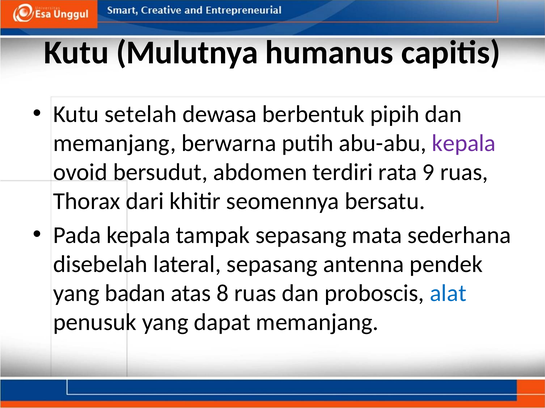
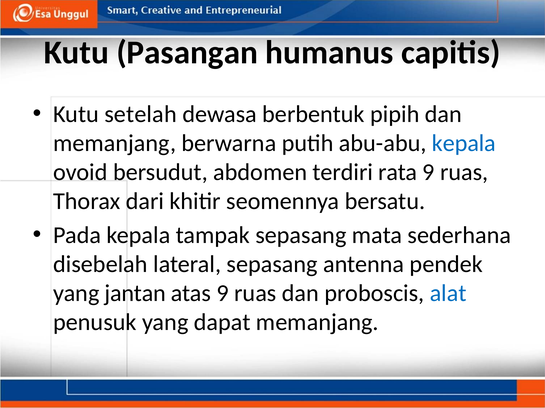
Mulutnya: Mulutnya -> Pasangan
kepala at (464, 143) colour: purple -> blue
badan: badan -> jantan
atas 8: 8 -> 9
